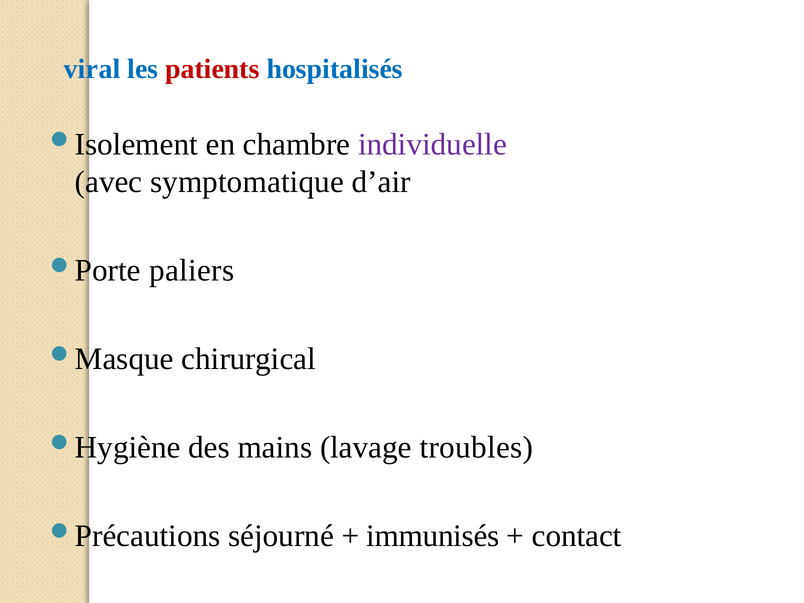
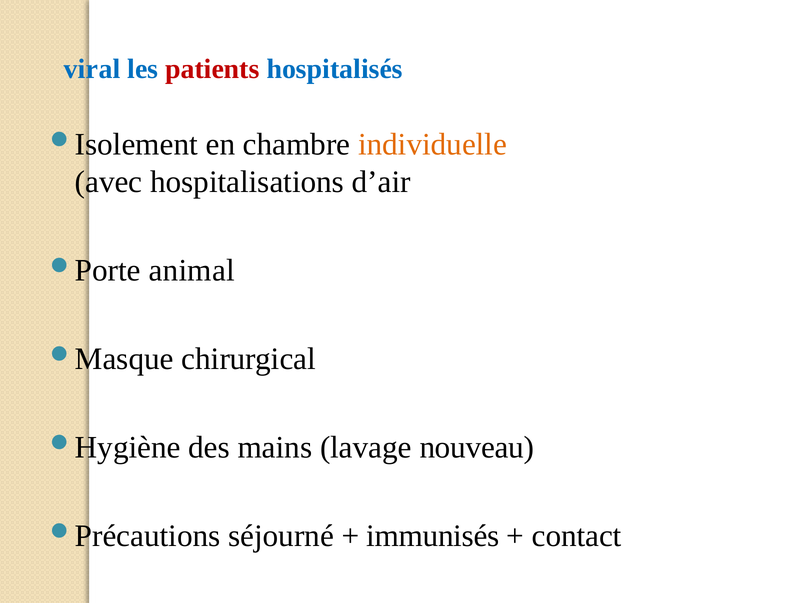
individuelle colour: purple -> orange
symptomatique: symptomatique -> hospitalisations
paliers: paliers -> animal
troubles: troubles -> nouveau
